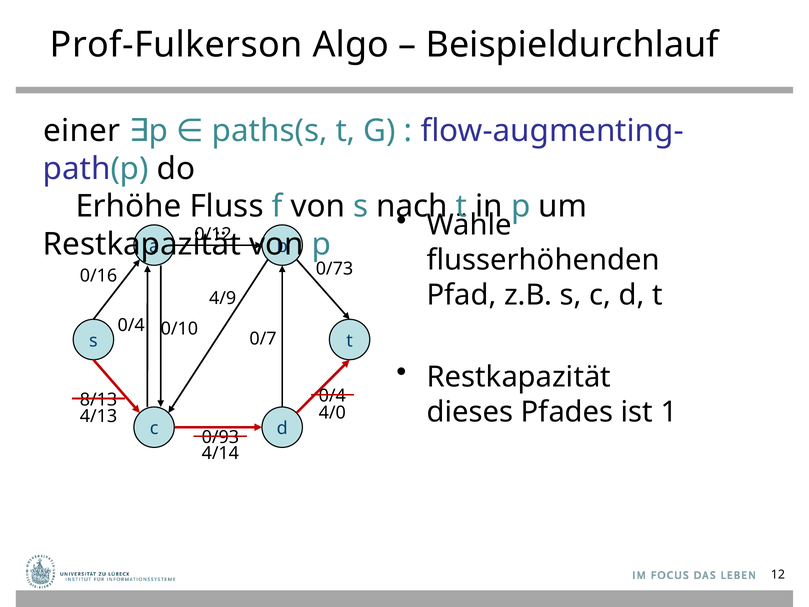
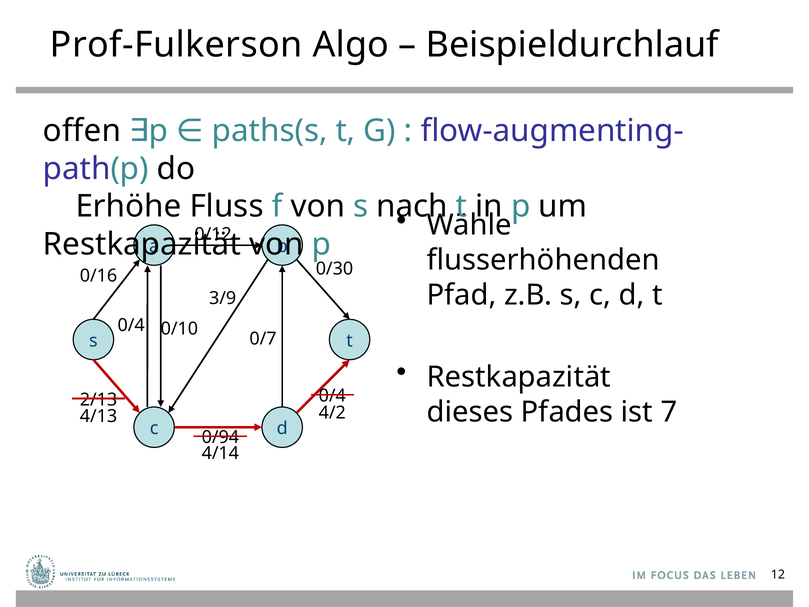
einer: einer -> offen
0/73: 0/73 -> 0/30
4/9: 4/9 -> 3/9
8/13: 8/13 -> 2/13
1: 1 -> 7
4/0: 4/0 -> 4/2
0/93: 0/93 -> 0/94
